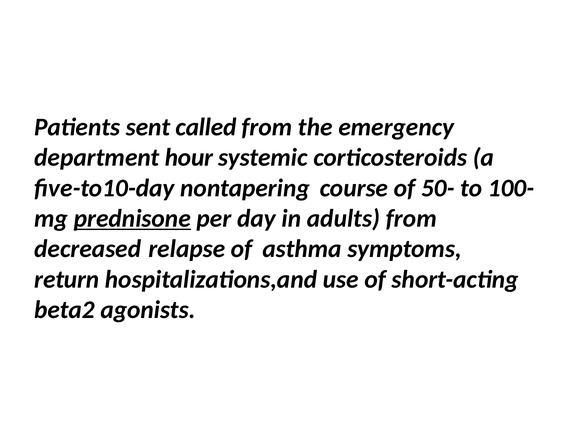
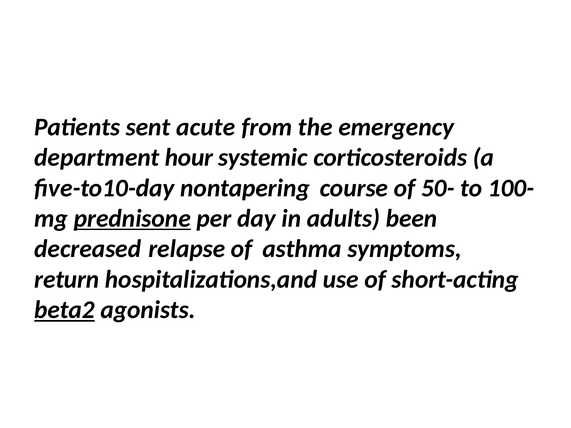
called: called -> acute
adults from: from -> been
beta2 underline: none -> present
